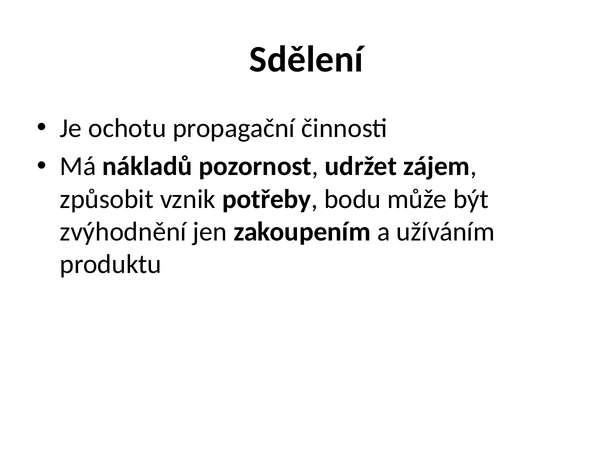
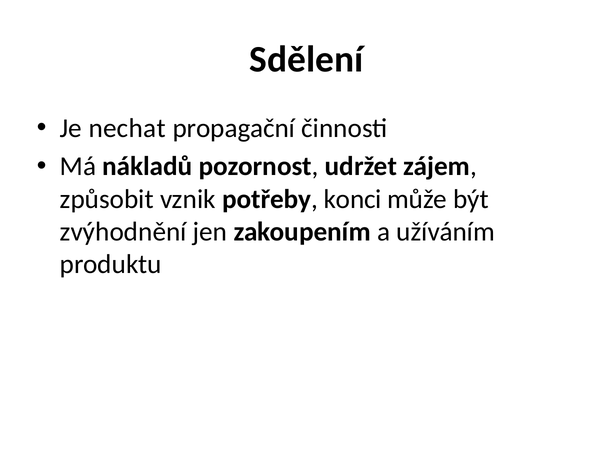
ochotu: ochotu -> nechat
bodu: bodu -> konci
